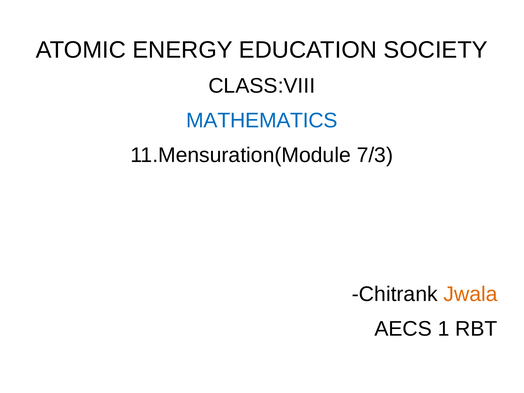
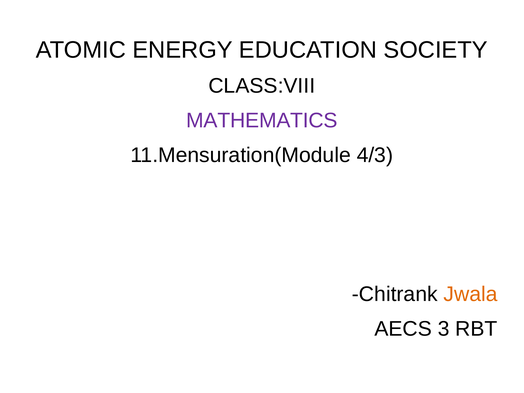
MATHEMATICS colour: blue -> purple
7/3: 7/3 -> 4/3
1: 1 -> 3
